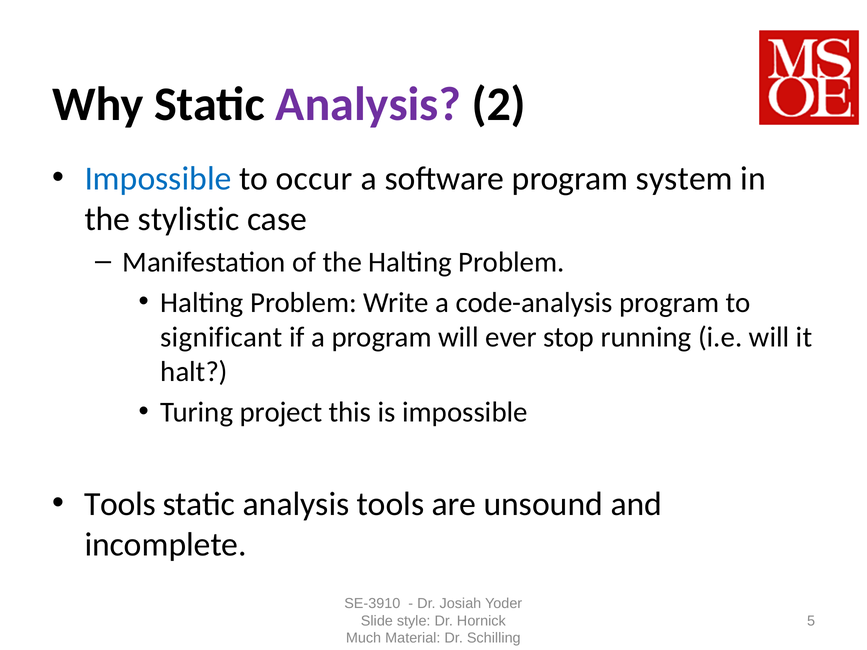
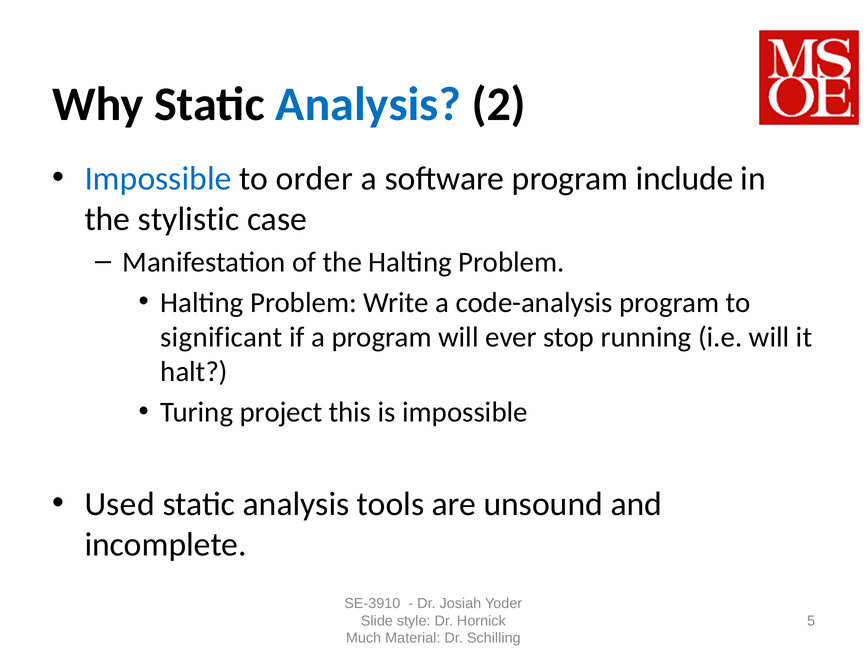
Analysis at (368, 105) colour: purple -> blue
occur: occur -> order
system: system -> include
Tools at (120, 504): Tools -> Used
